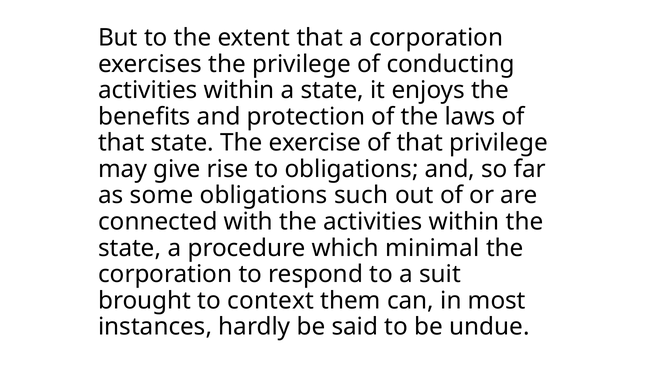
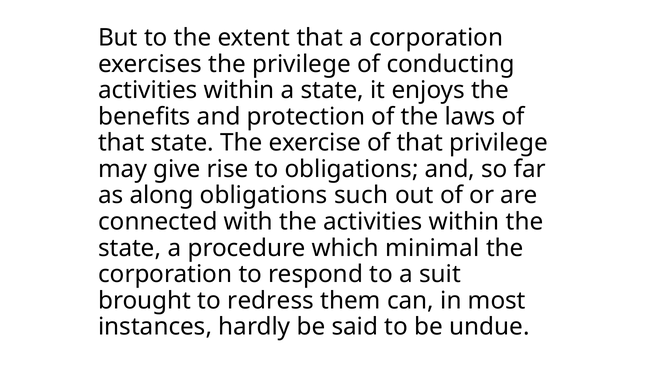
some: some -> along
context: context -> redress
